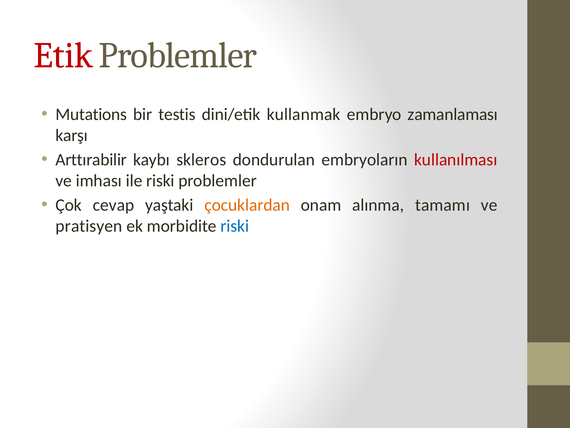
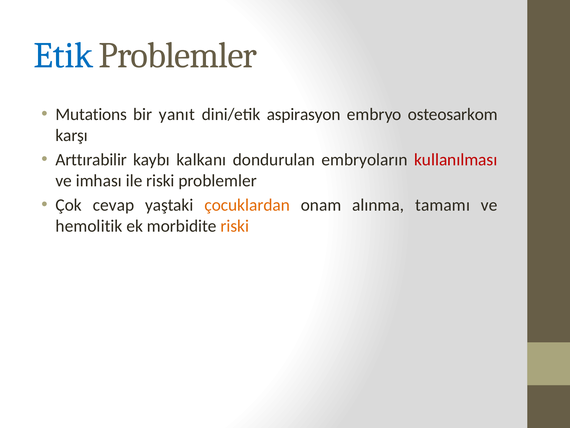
Etik colour: red -> blue
testis: testis -> yanıt
kullanmak: kullanmak -> aspirasyon
zamanlaması: zamanlaması -> osteosarkom
skleros: skleros -> kalkanı
pratisyen: pratisyen -> hemolitik
riski at (235, 226) colour: blue -> orange
